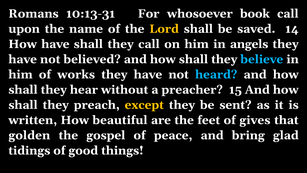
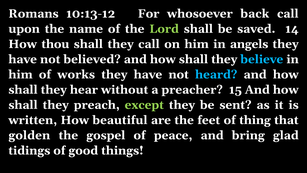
10:13-31: 10:13-31 -> 10:13-12
book: book -> back
Lord colour: yellow -> light green
How have: have -> thou
except colour: yellow -> light green
gives: gives -> thing
